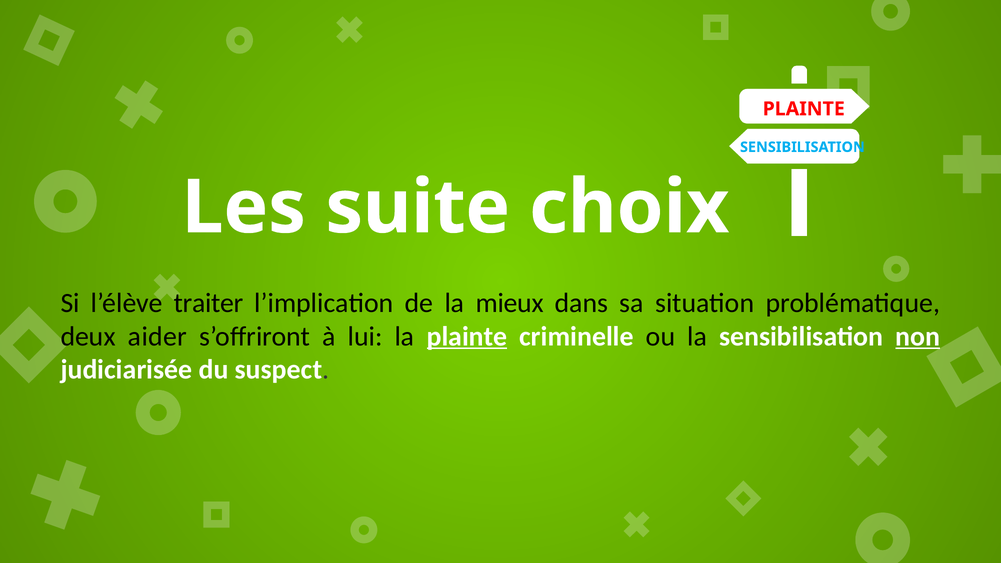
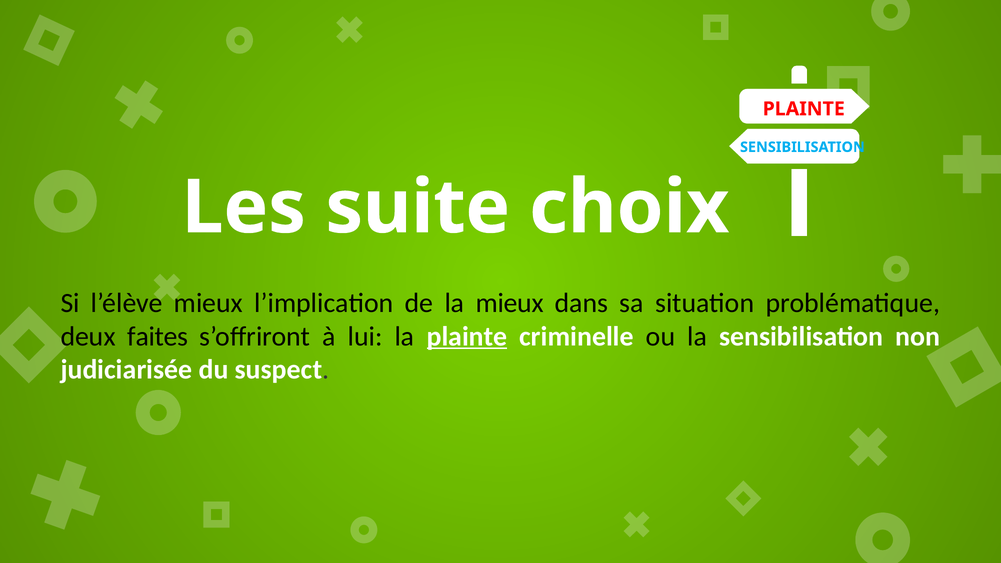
l’élève traiter: traiter -> mieux
aider: aider -> faites
non underline: present -> none
